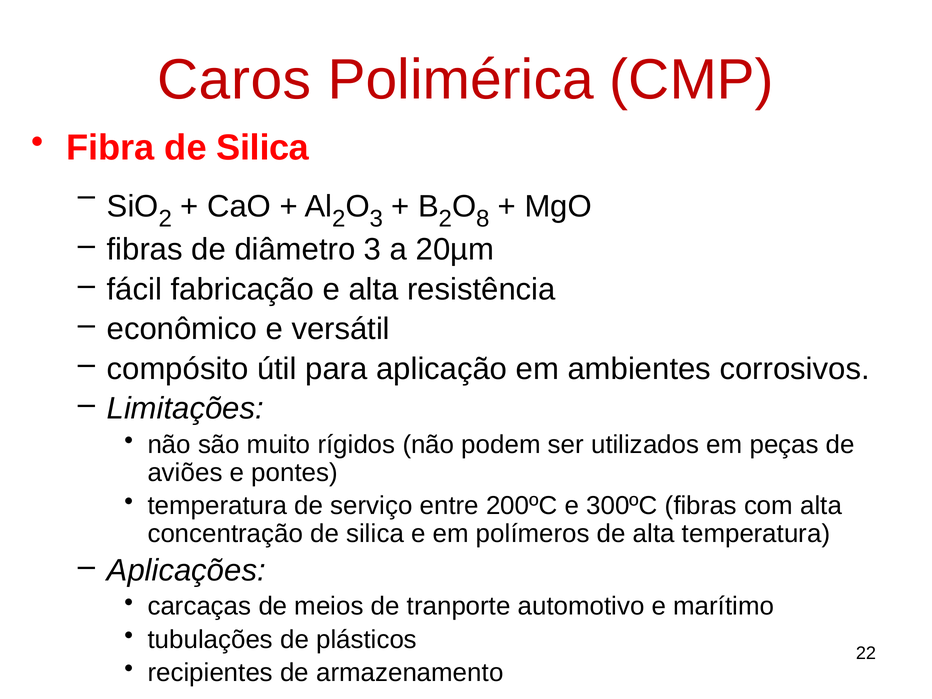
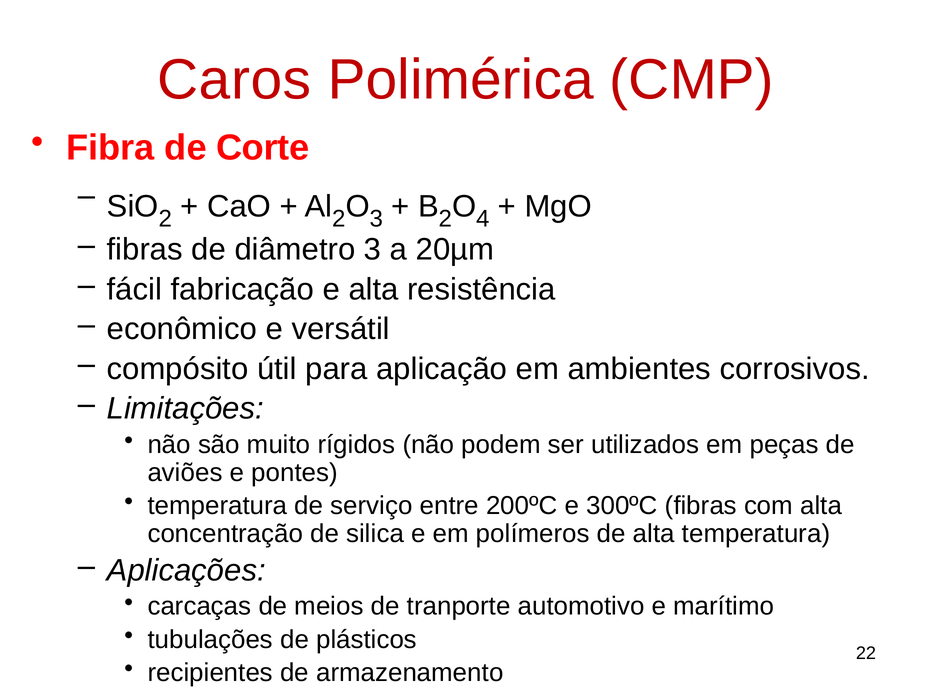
Fibra de Silica: Silica -> Corte
8: 8 -> 4
